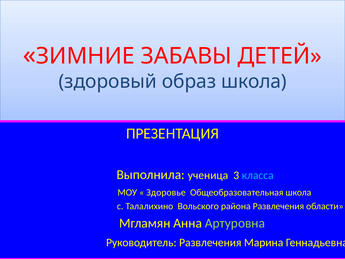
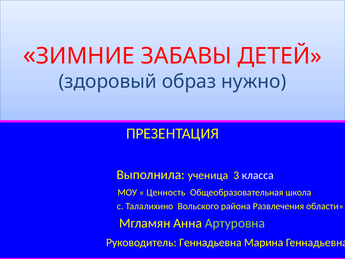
образ школа: школа -> нужно
класса colour: light blue -> white
Здоровье: Здоровье -> Ценность
Руководитель Развлечения: Развлечения -> Геннадьевна
